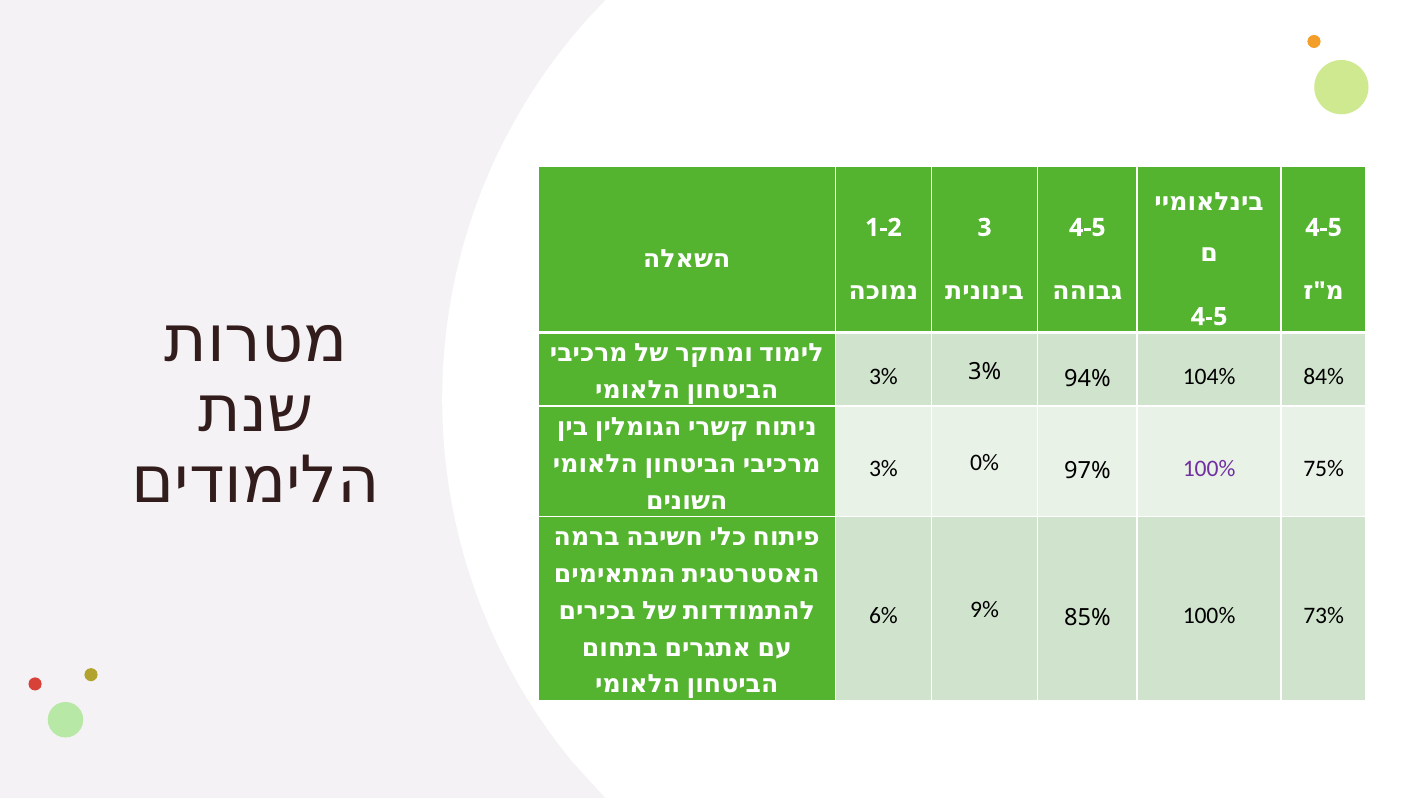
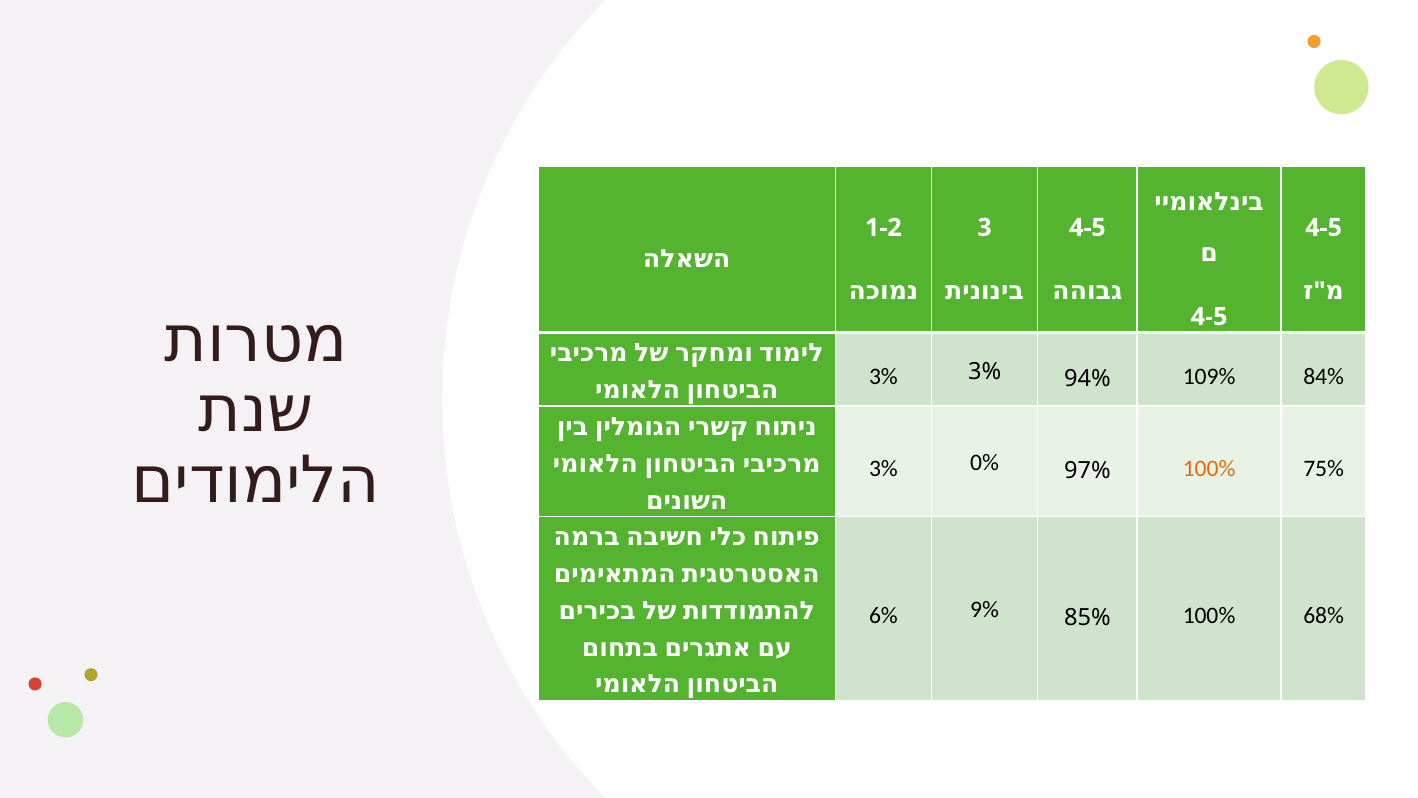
104%: 104% -> 109%
100% at (1209, 469) colour: purple -> orange
73%: 73% -> 68%
